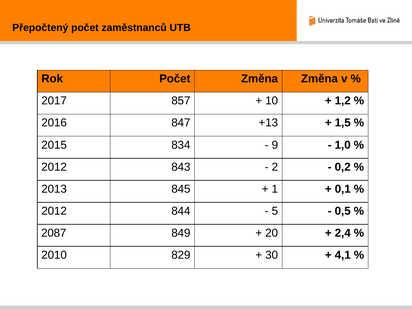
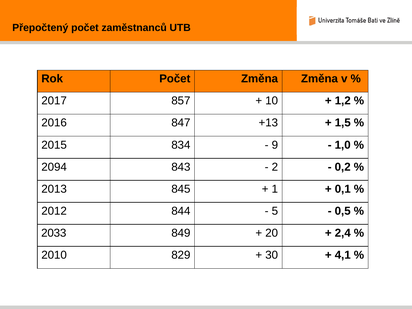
2012 at (54, 167): 2012 -> 2094
2087: 2087 -> 2033
